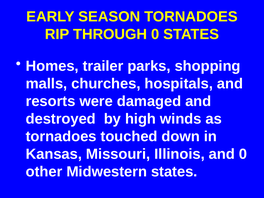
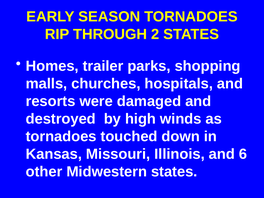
THROUGH 0: 0 -> 2
and 0: 0 -> 6
